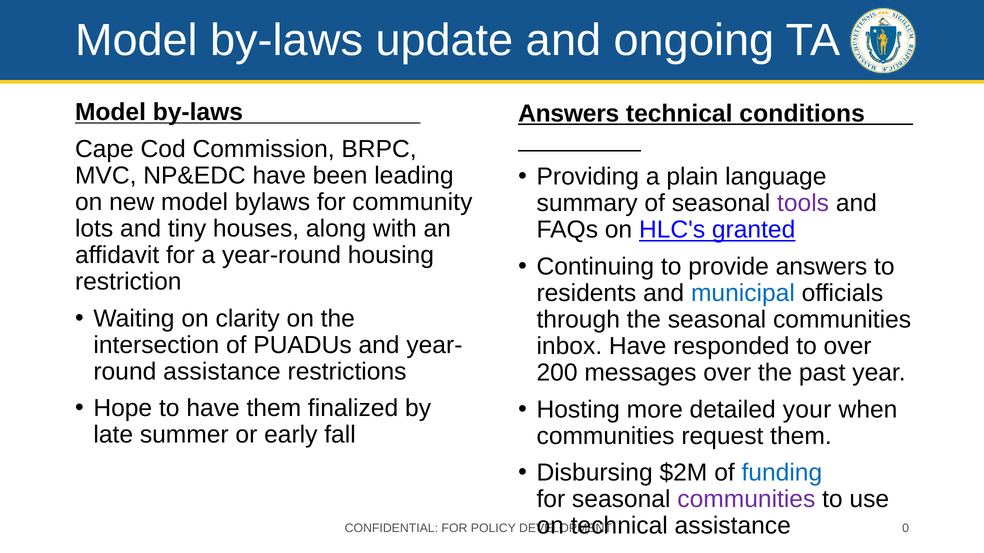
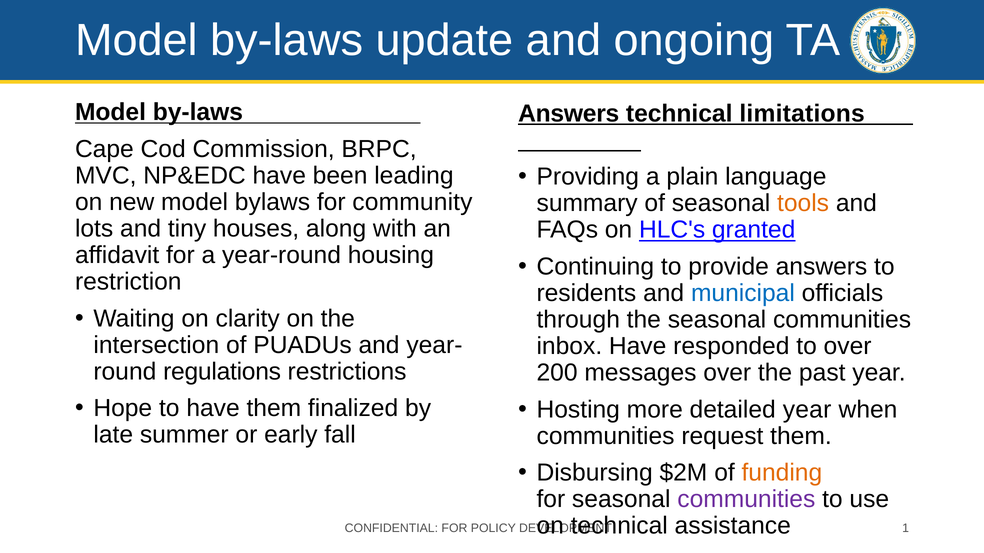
conditions: conditions -> limitations
tools colour: purple -> orange
assistance at (222, 372): assistance -> regulations
detailed your: your -> year
funding colour: blue -> orange
0: 0 -> 1
